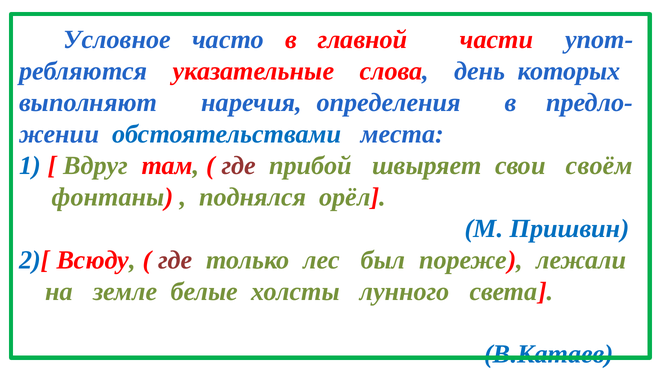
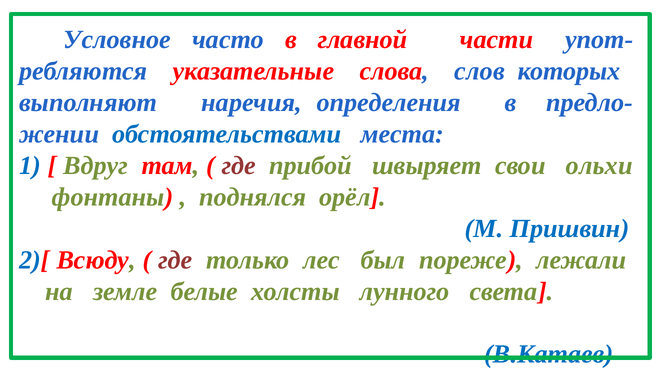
день: день -> слов
своём: своём -> ольхи
